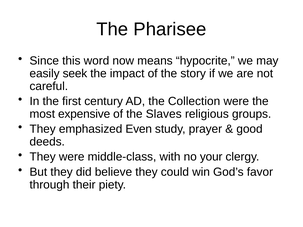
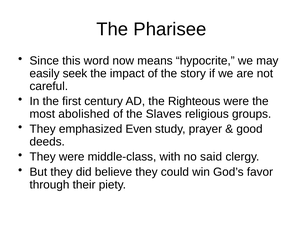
Collection: Collection -> Righteous
expensive: expensive -> abolished
your: your -> said
